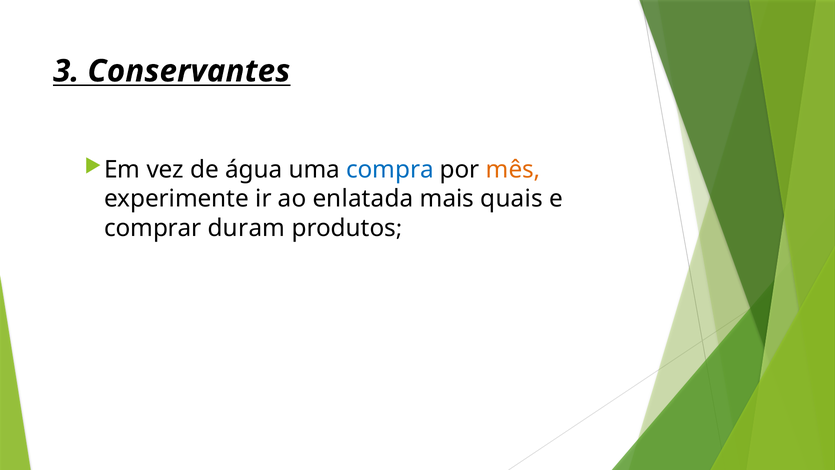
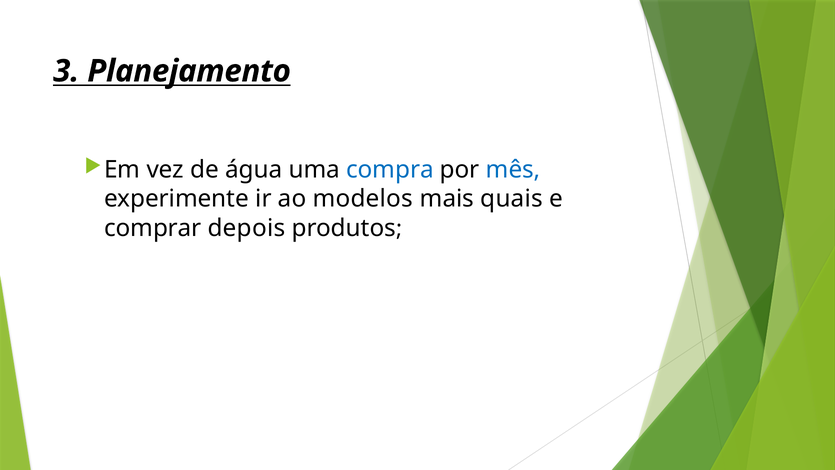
Conservantes: Conservantes -> Planejamento
mês colour: orange -> blue
enlatada: enlatada -> modelos
duram: duram -> depois
